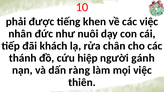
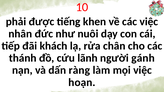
hiệp: hiệp -> lãnh
thiên: thiên -> hoạn
